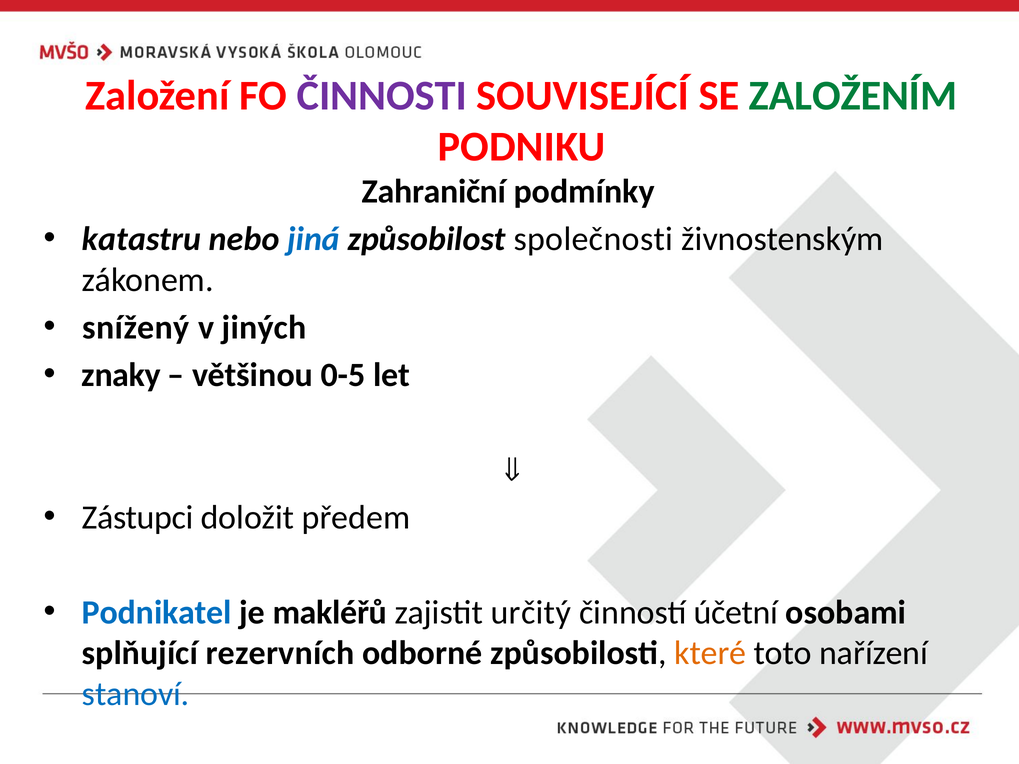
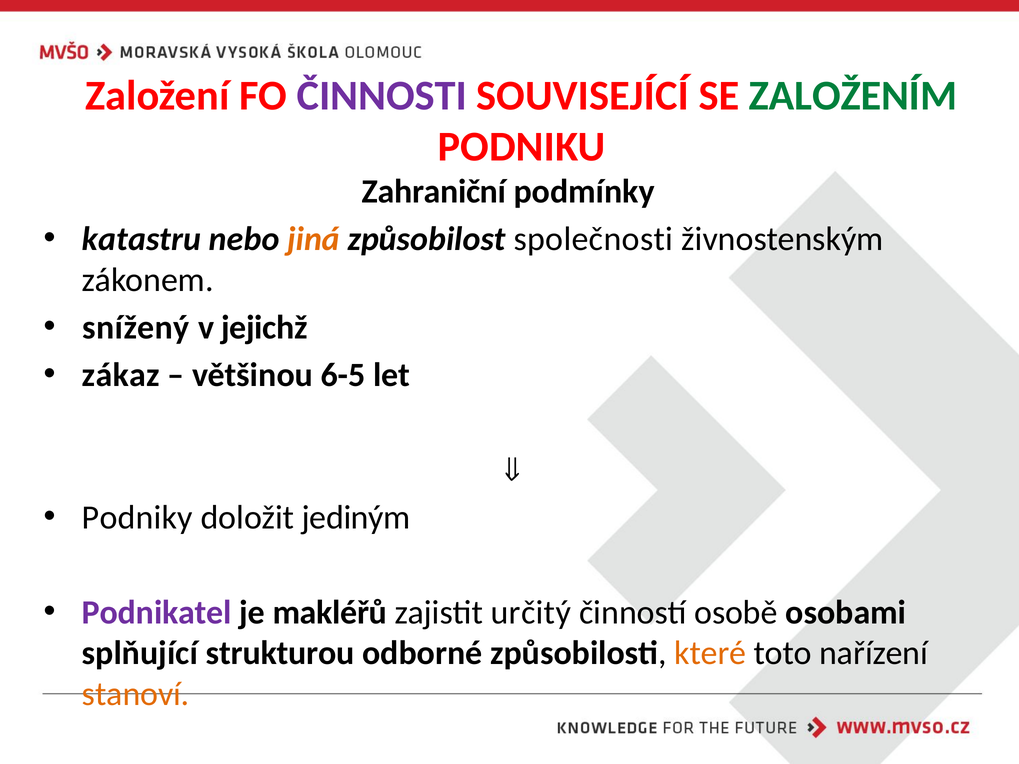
jiná colour: blue -> orange
jiných: jiných -> jejichž
znaky: znaky -> zákaz
0-5: 0-5 -> 6-5
Zástupci: Zástupci -> Podniky
předem: předem -> jediným
Podnikatel colour: blue -> purple
účetní: účetní -> osobě
rezervních: rezervních -> strukturou
stanoví colour: blue -> orange
